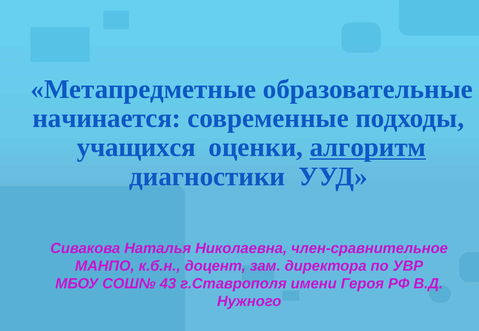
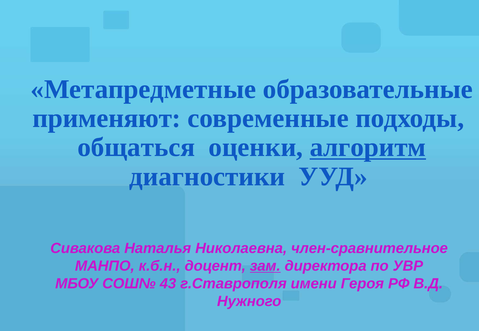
начинается: начинается -> применяют
учащихся: учащихся -> общаться
зам underline: none -> present
